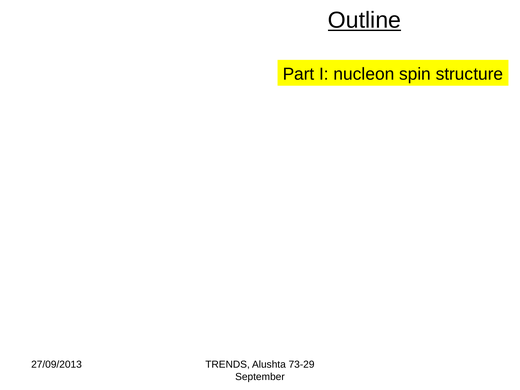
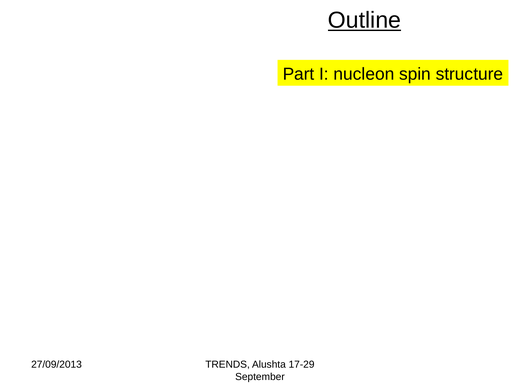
73-29: 73-29 -> 17-29
